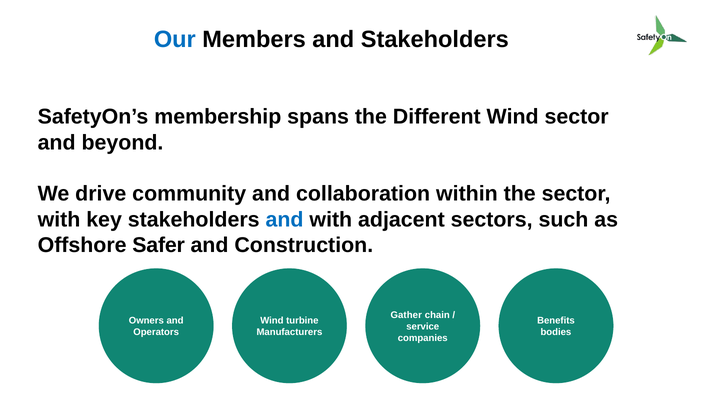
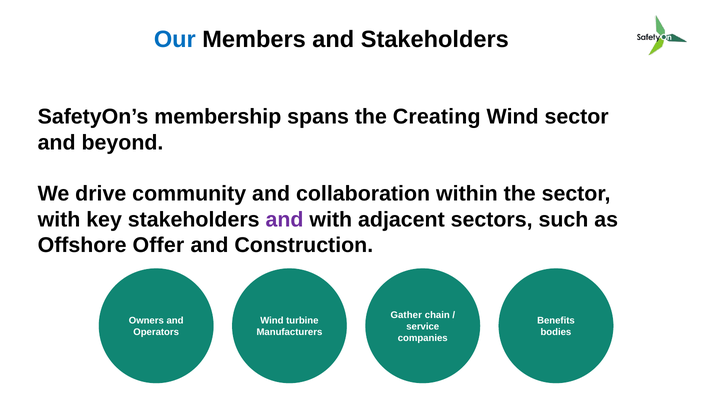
Different: Different -> Creating
and at (285, 219) colour: blue -> purple
Safer: Safer -> Offer
